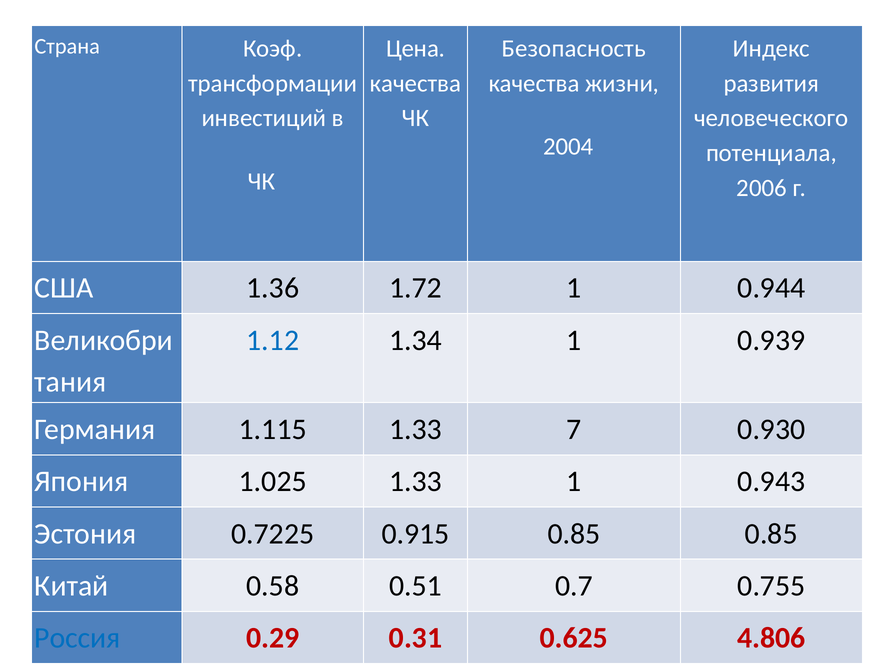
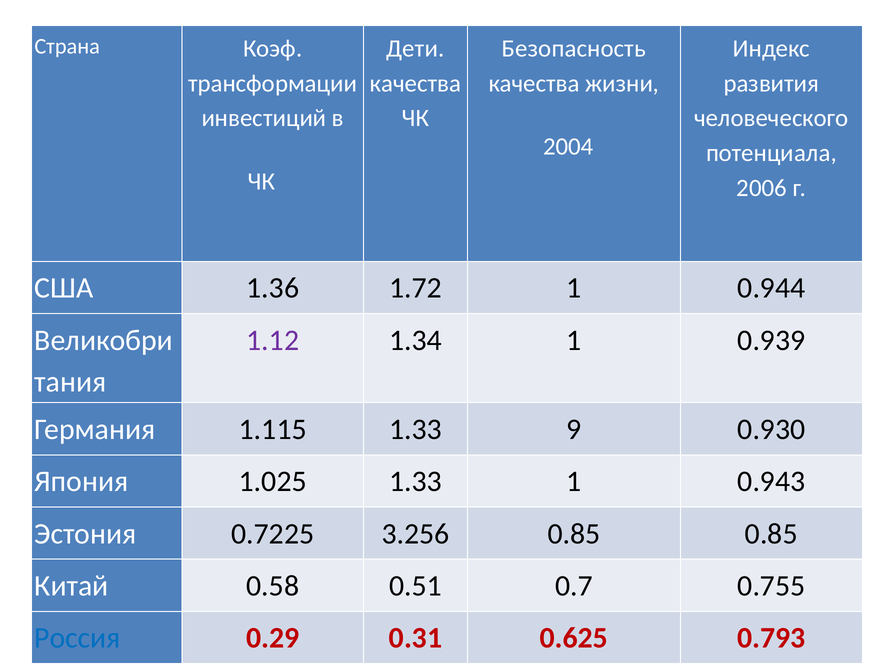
Цена: Цена -> Дети
1.12 colour: blue -> purple
7: 7 -> 9
0.915: 0.915 -> 3.256
4.806: 4.806 -> 0.793
